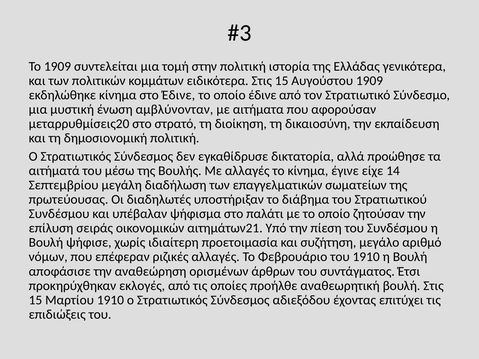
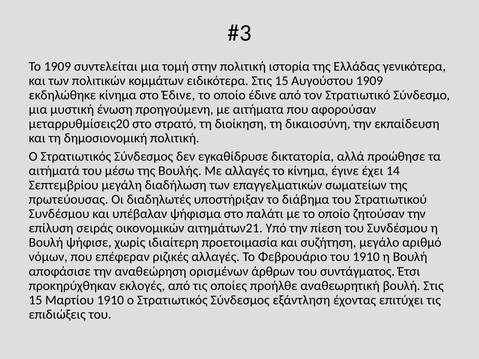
αμβλύνονταν: αμβλύνονταν -> προηγούμενη
είχε: είχε -> έχει
αδιεξόδου: αδιεξόδου -> εξάντληση
